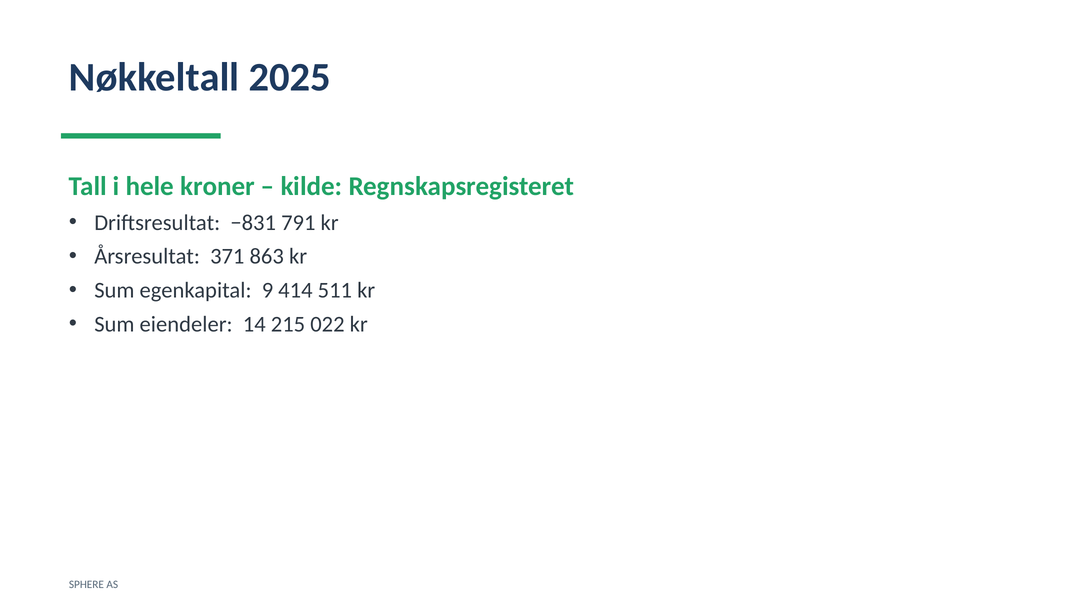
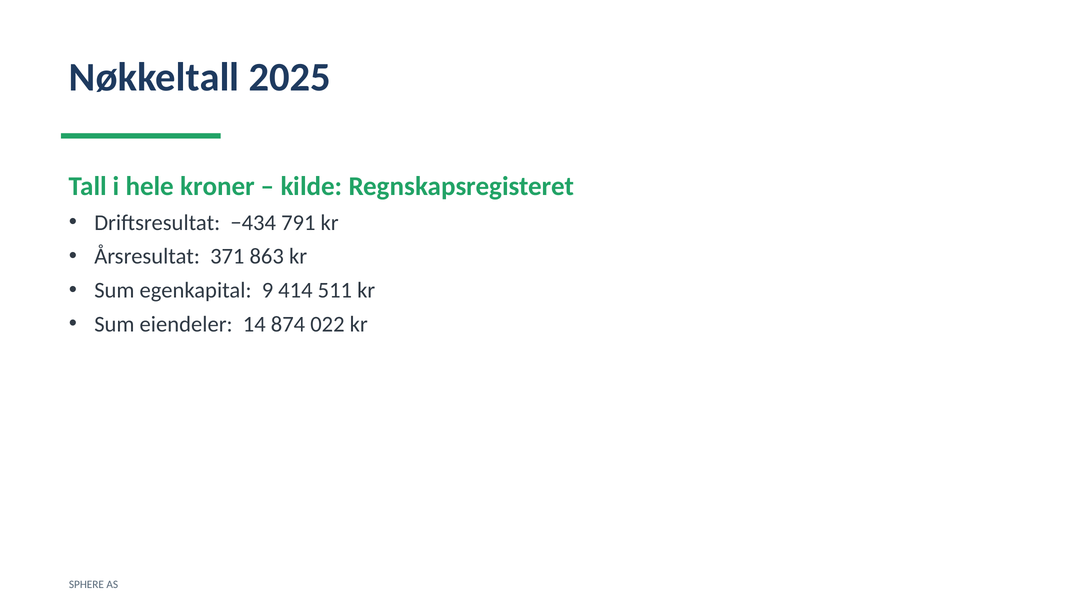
−831: −831 -> −434
215: 215 -> 874
